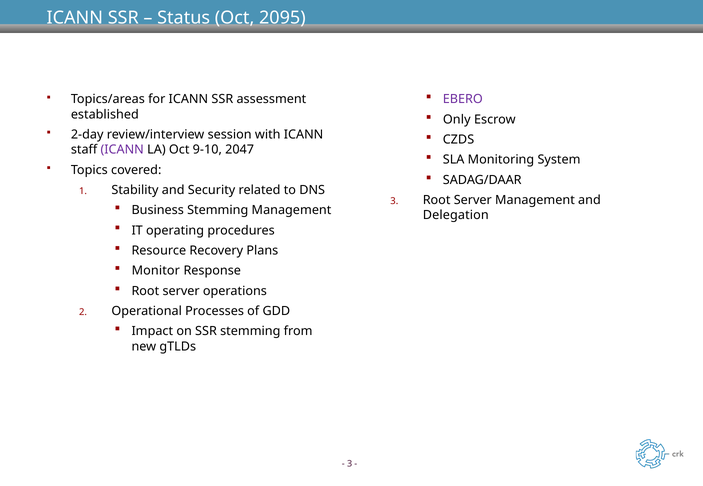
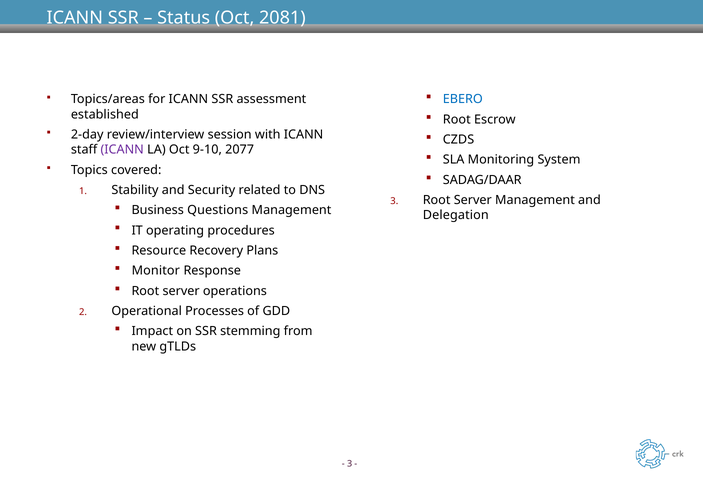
2095: 2095 -> 2081
EBERO colour: purple -> blue
Only at (457, 120): Only -> Root
2047: 2047 -> 2077
Business Stemming: Stemming -> Questions
